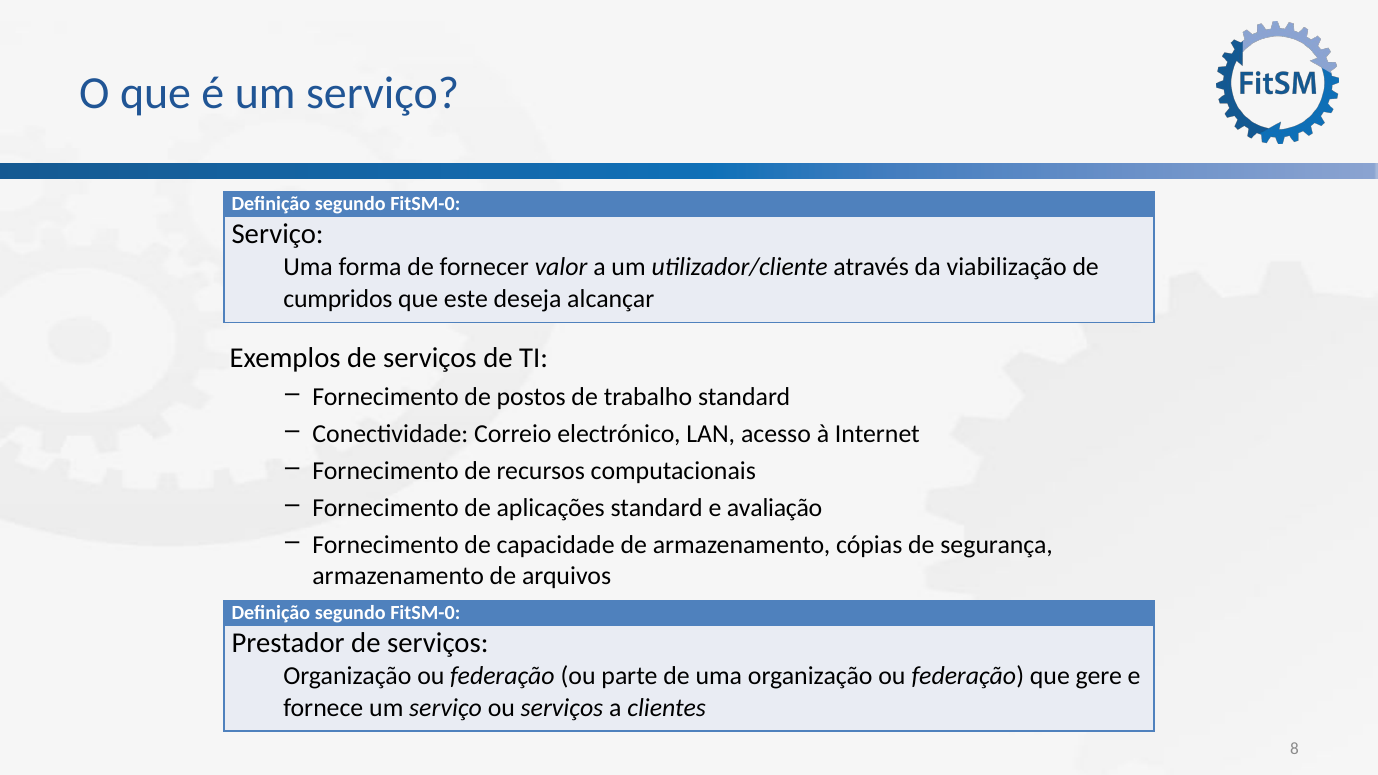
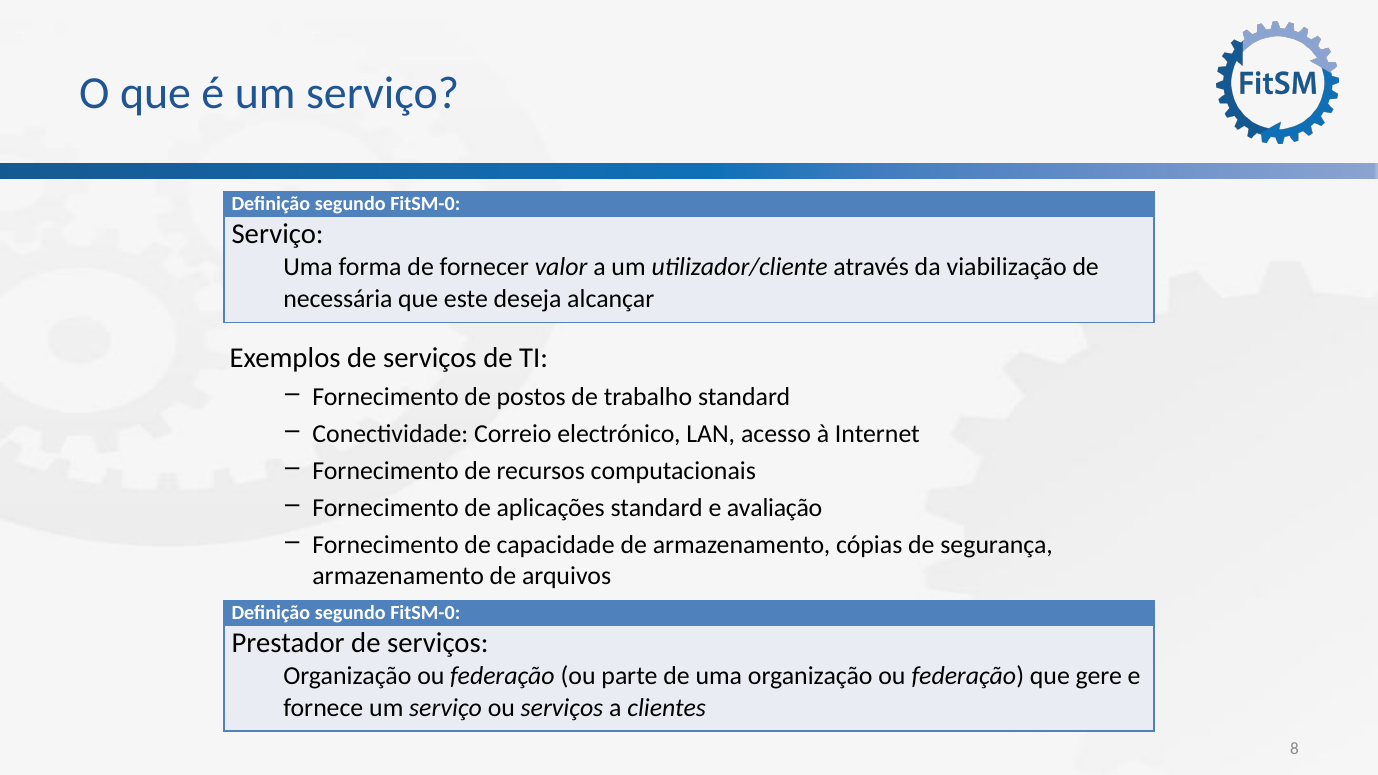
cumpridos: cumpridos -> necessária
